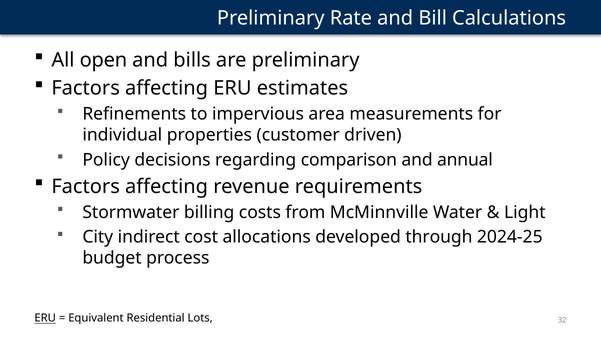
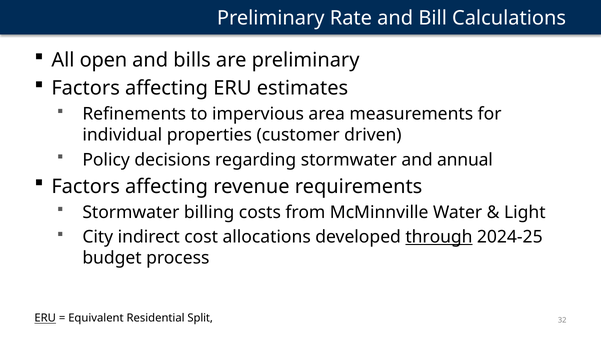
regarding comparison: comparison -> stormwater
through underline: none -> present
Lots: Lots -> Split
